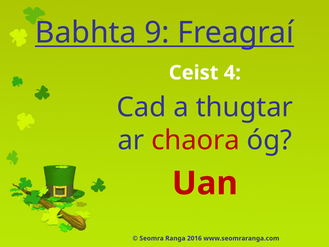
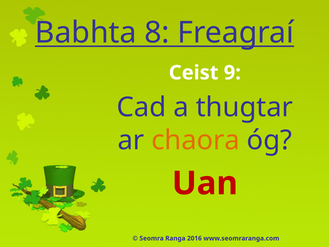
9: 9 -> 8
4: 4 -> 9
chaora colour: red -> orange
